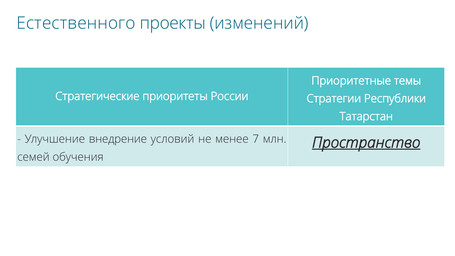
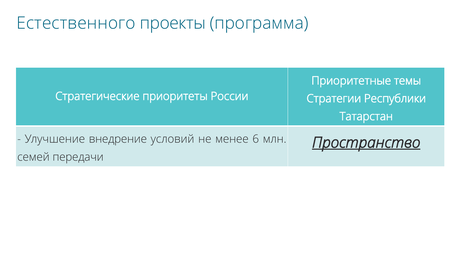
изменений: изменений -> программа
7: 7 -> 6
обучения: обучения -> передачи
